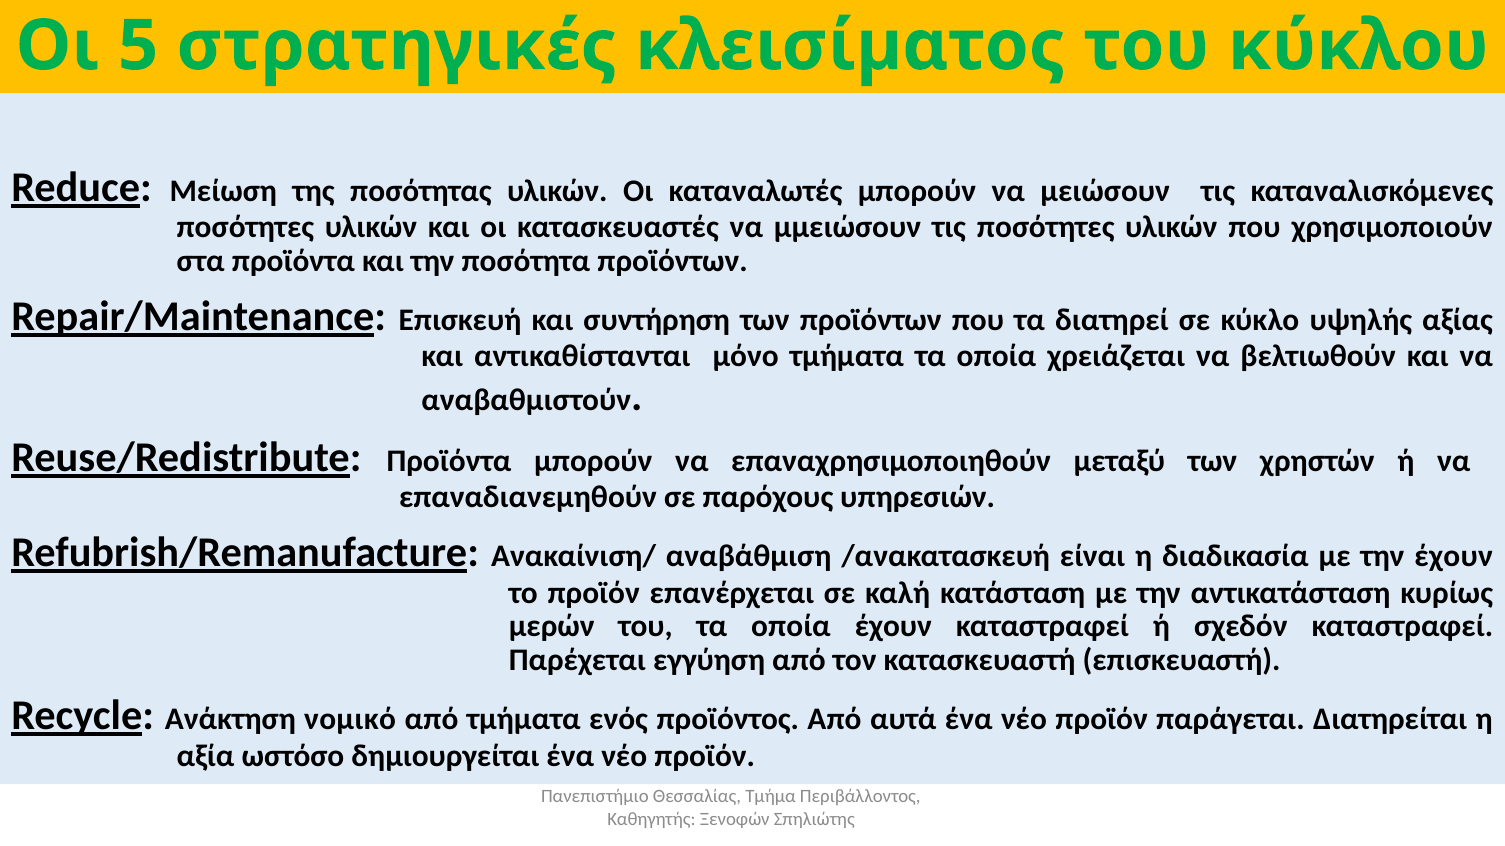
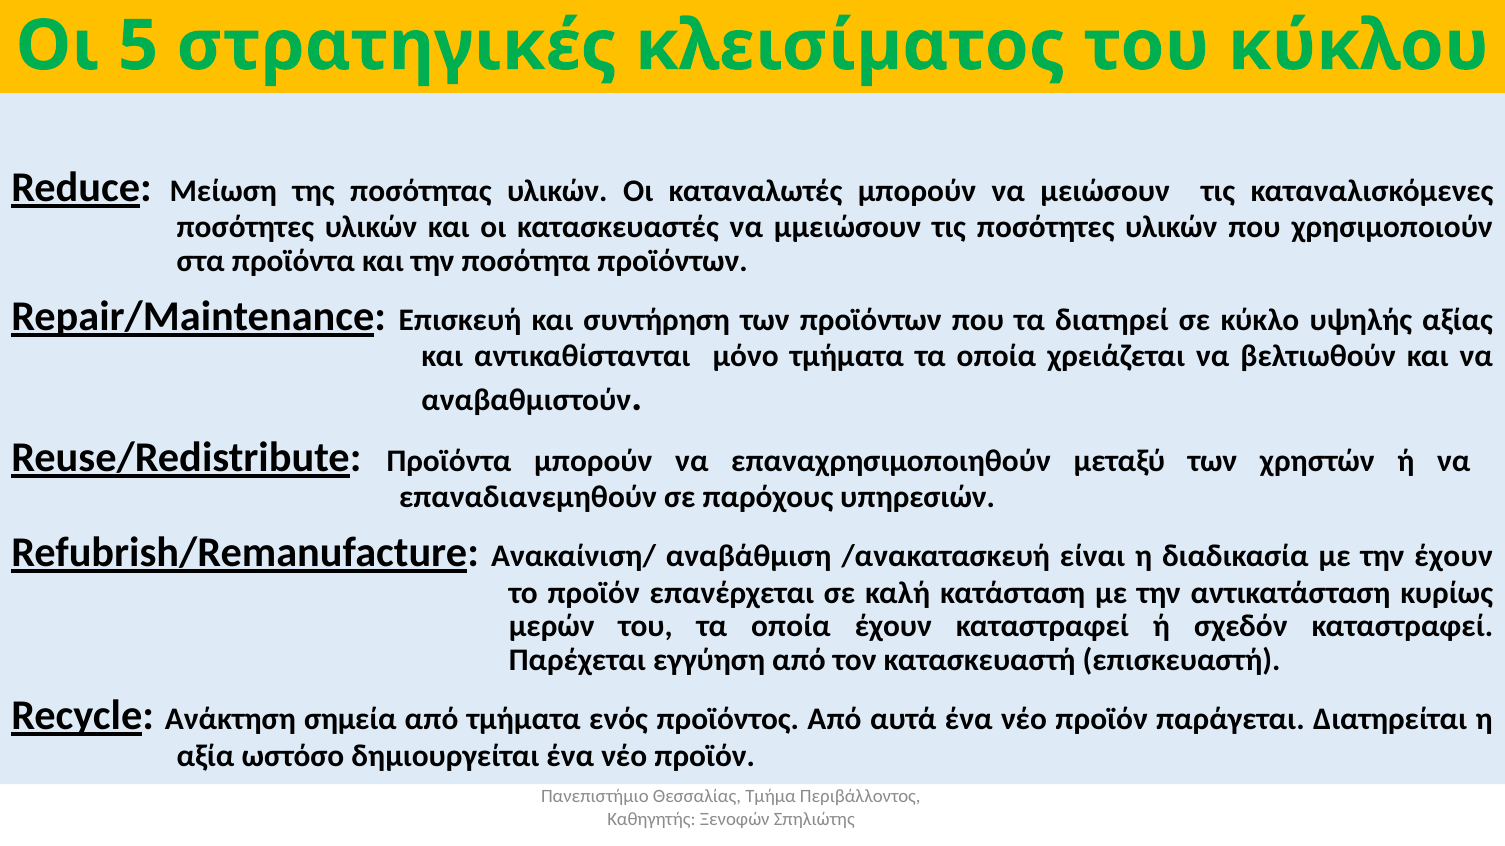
νομικό: νομικό -> σημεία
